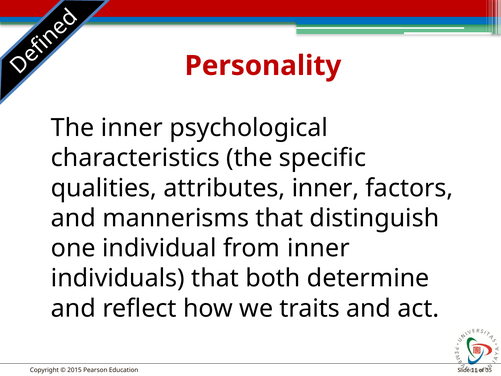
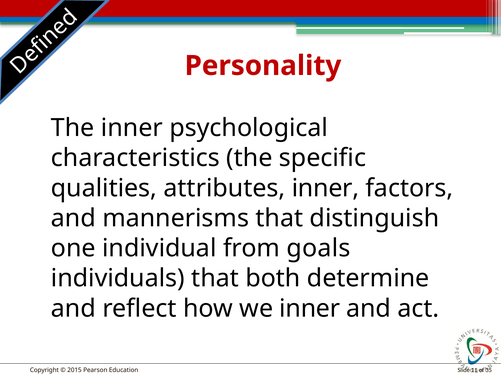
from inner: inner -> goals
we traits: traits -> inner
